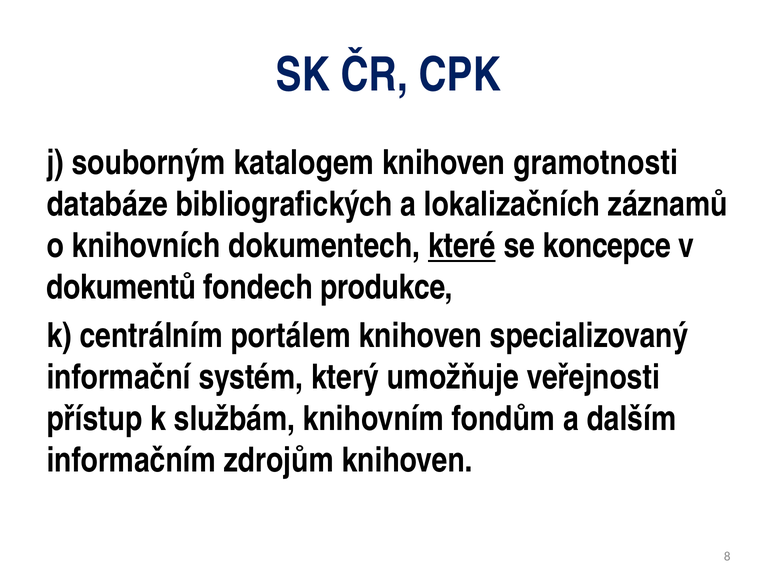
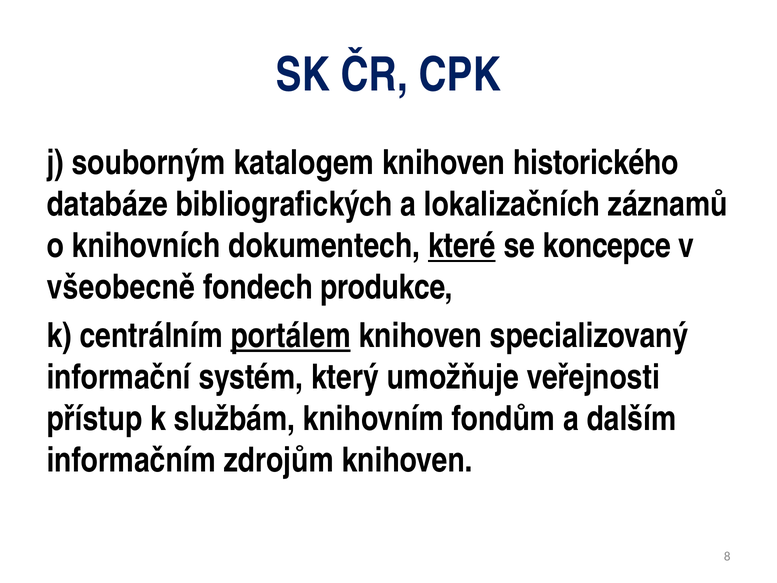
gramotnosti: gramotnosti -> historického
dokumentů: dokumentů -> všeobecně
portálem underline: none -> present
